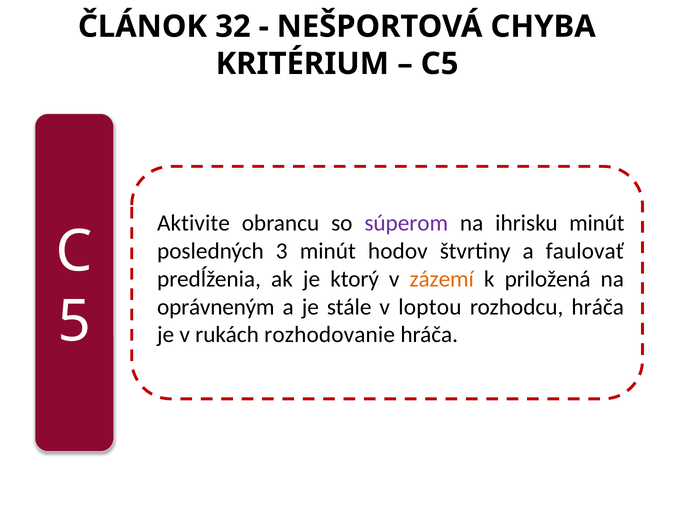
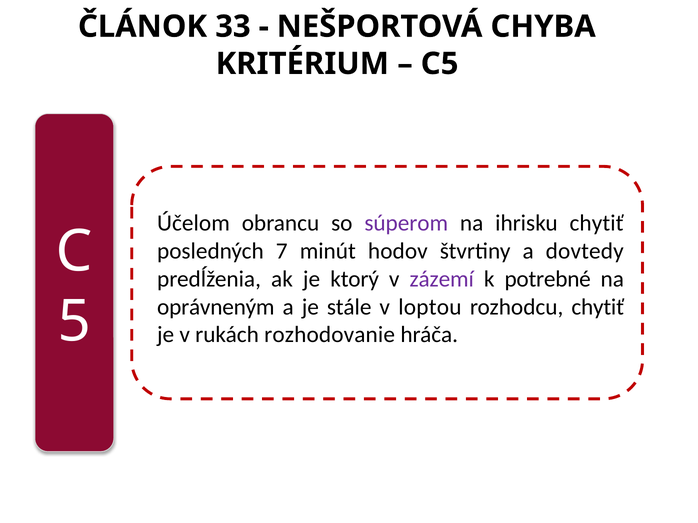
32: 32 -> 33
Aktivite: Aktivite -> Účelom
ihrisku minút: minút -> chytiť
3: 3 -> 7
faulovať: faulovať -> dovtedy
zázemí colour: orange -> purple
priložená: priložená -> potrebné
rozhodcu hráča: hráča -> chytiť
